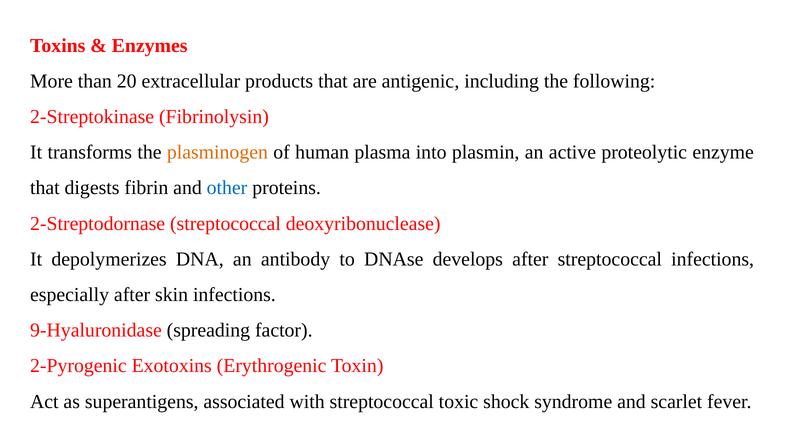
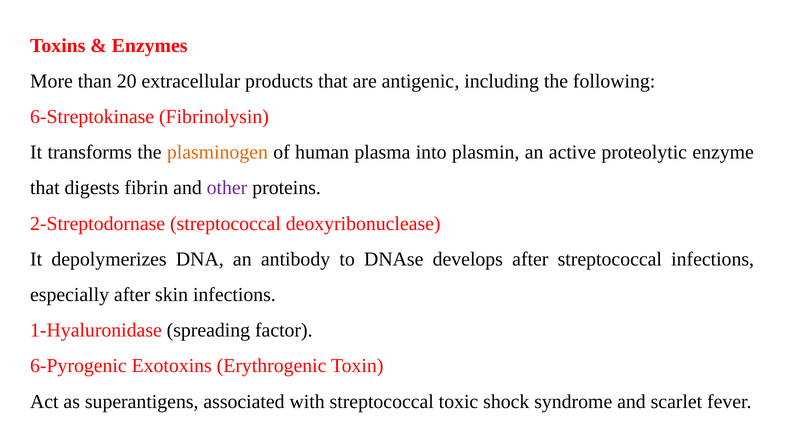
2-Streptokinase: 2-Streptokinase -> 6-Streptokinase
other colour: blue -> purple
9-Hyaluronidase: 9-Hyaluronidase -> 1-Hyaluronidase
2-Pyrogenic: 2-Pyrogenic -> 6-Pyrogenic
